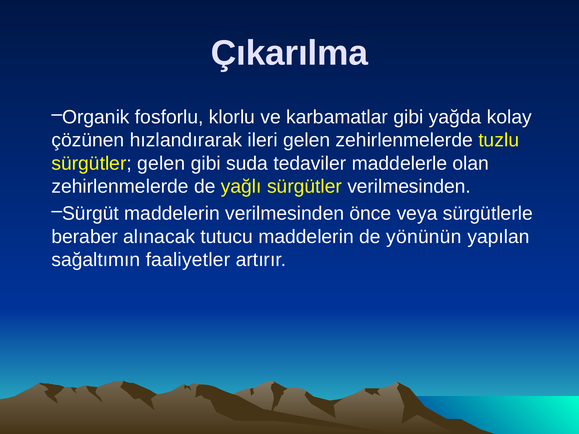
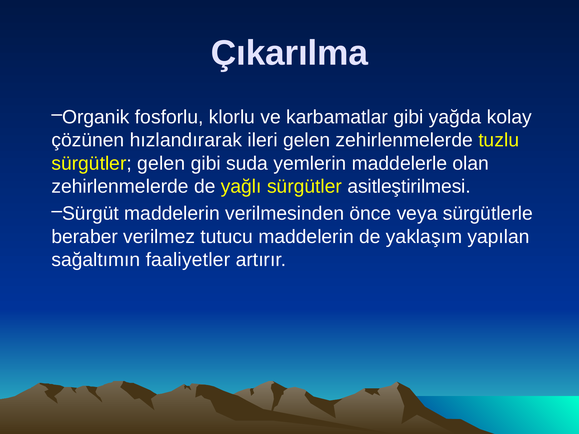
tedaviler: tedaviler -> yemlerin
sürgütler verilmesinden: verilmesinden -> asitleştirilmesi
alınacak: alınacak -> verilmez
yönünün: yönünün -> yaklaşım
